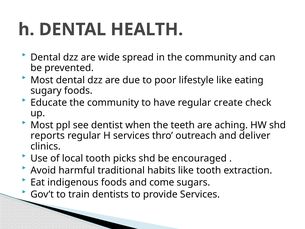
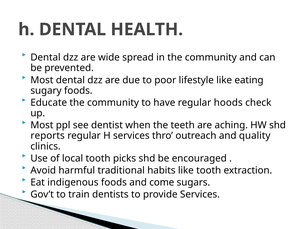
create: create -> hoods
deliver: deliver -> quality
